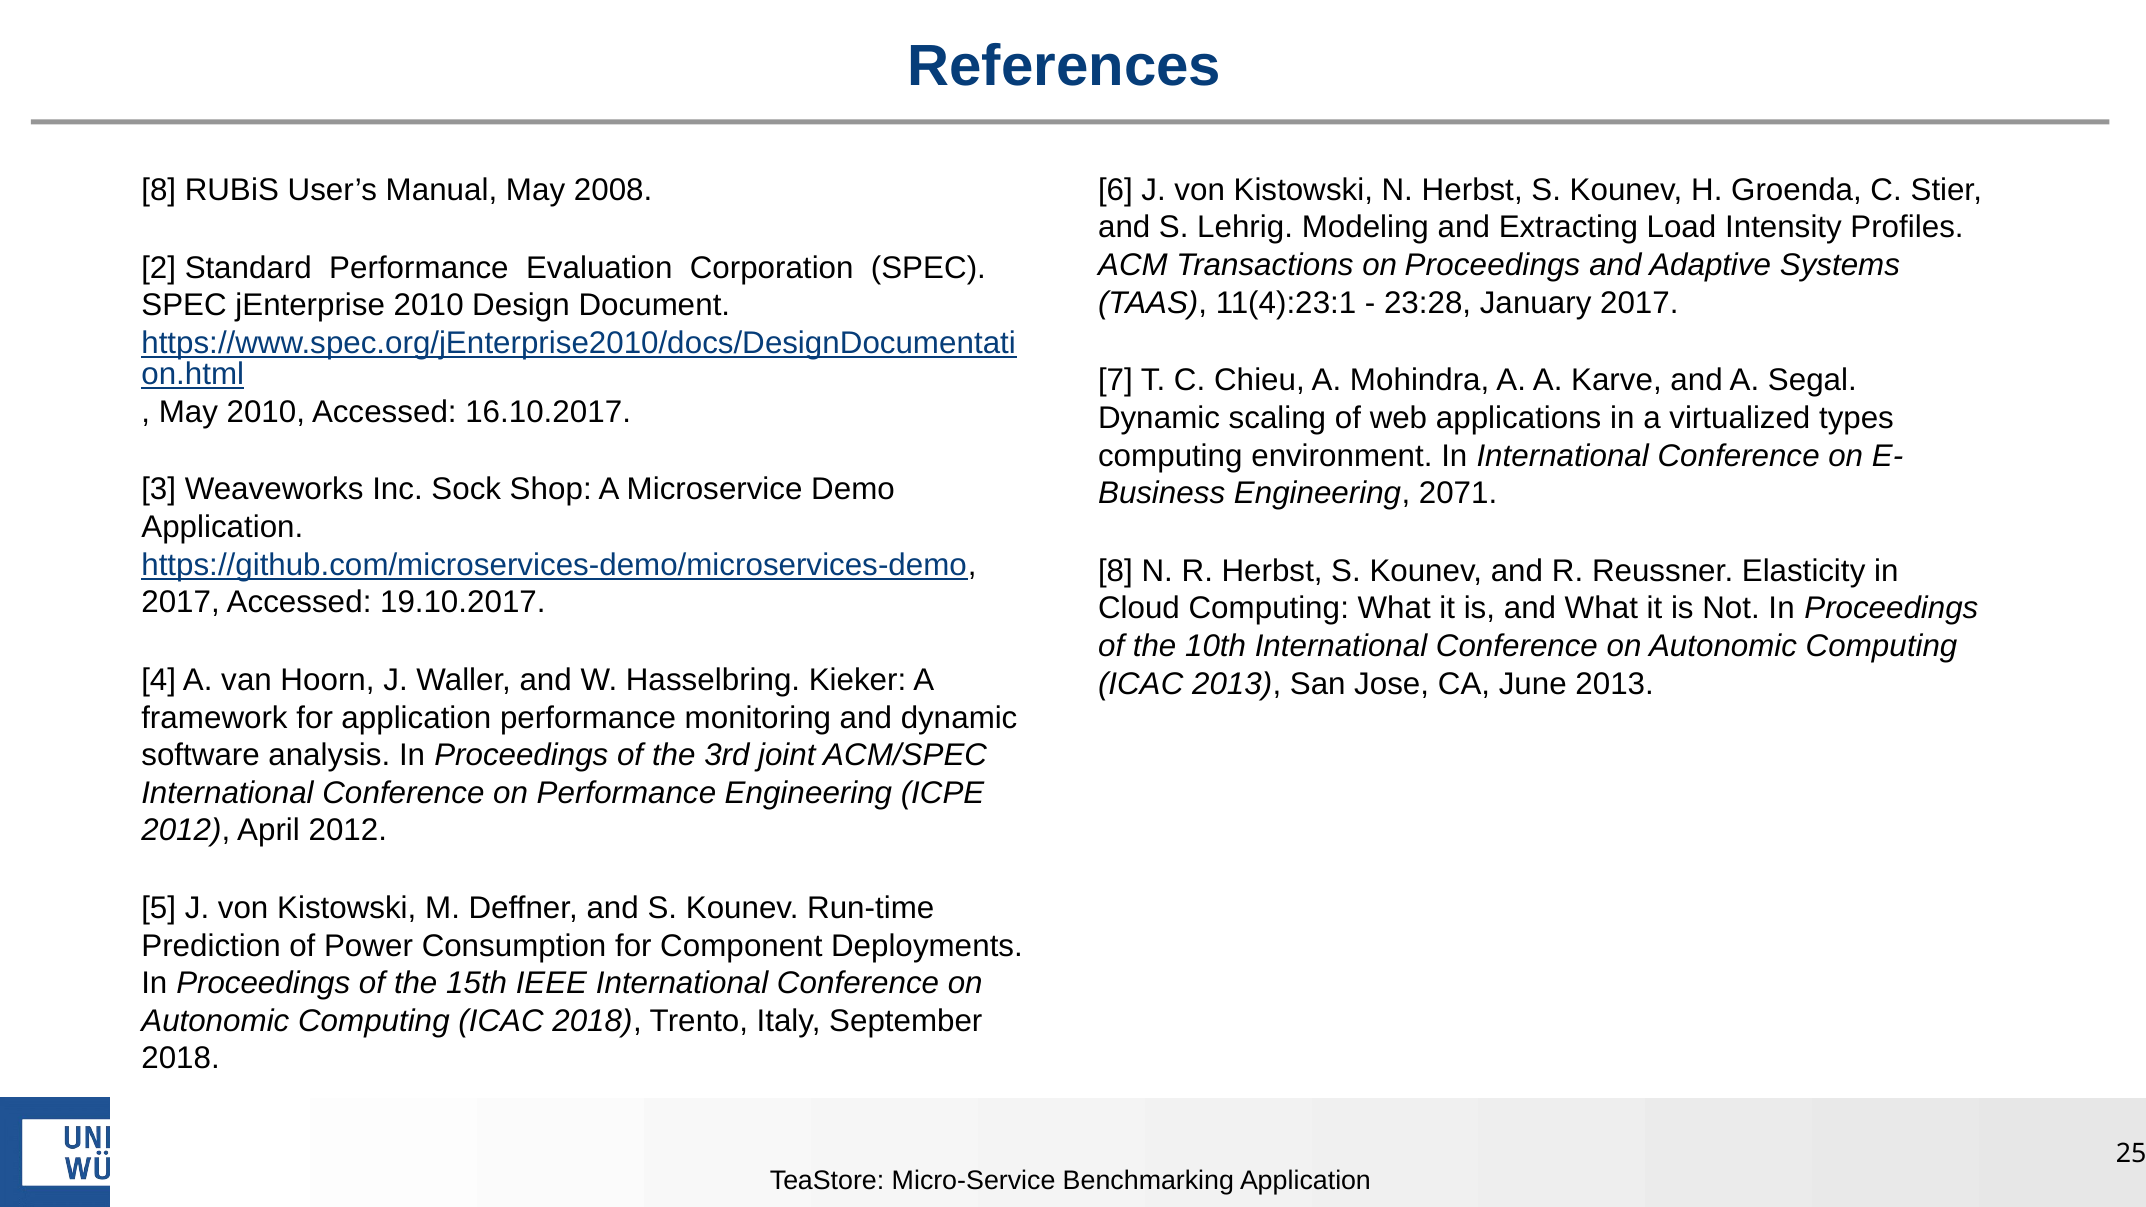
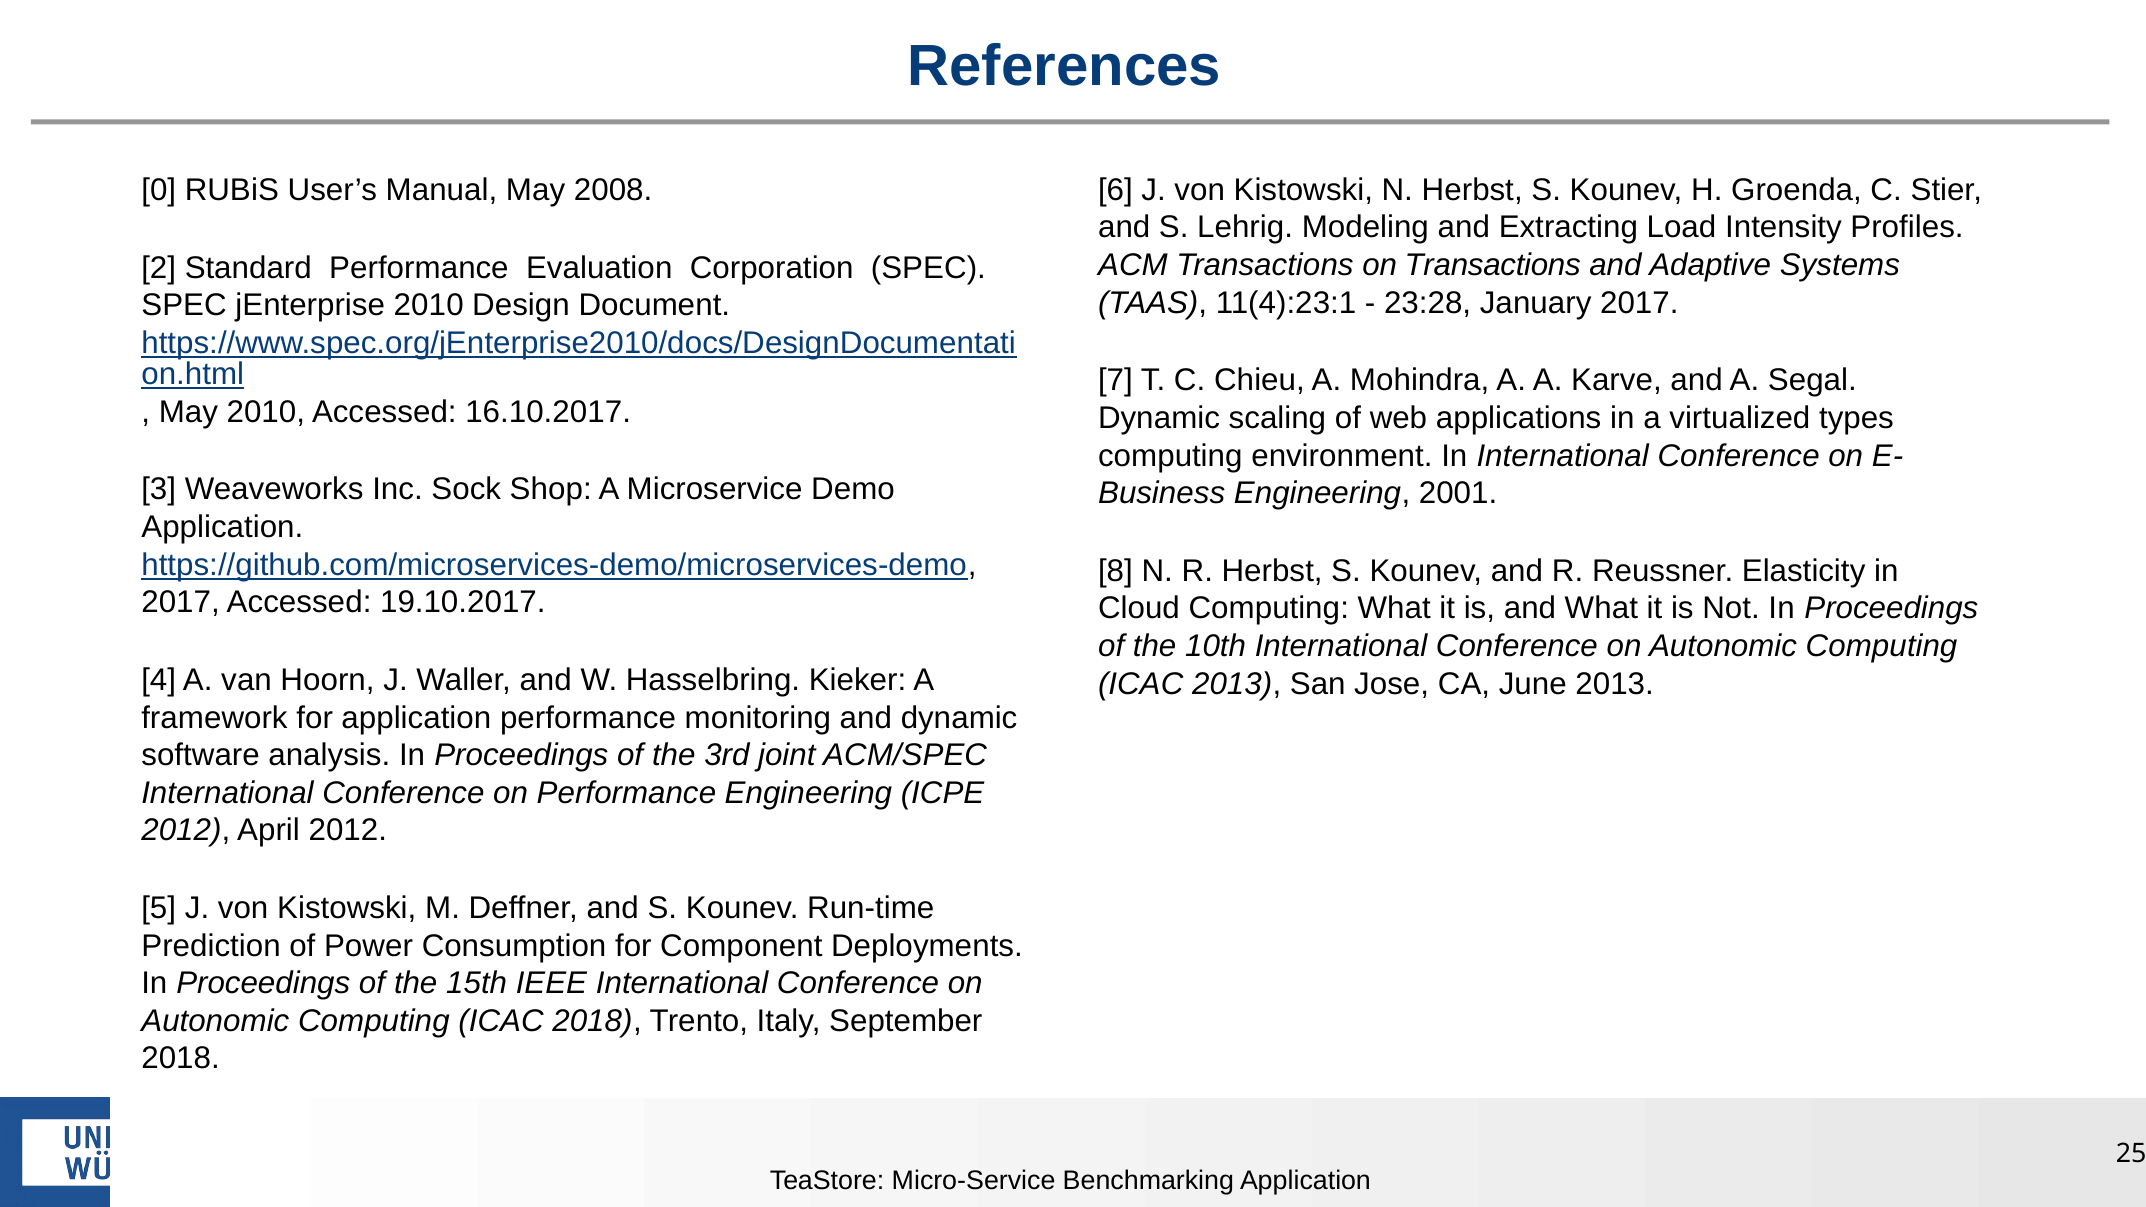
8 at (159, 190): 8 -> 0
on Proceedings: Proceedings -> Transactions
2071: 2071 -> 2001
